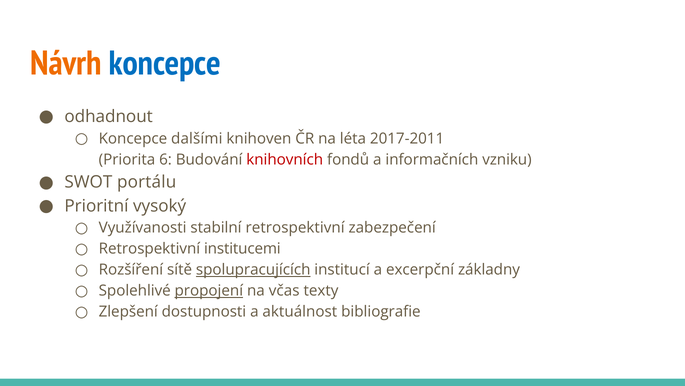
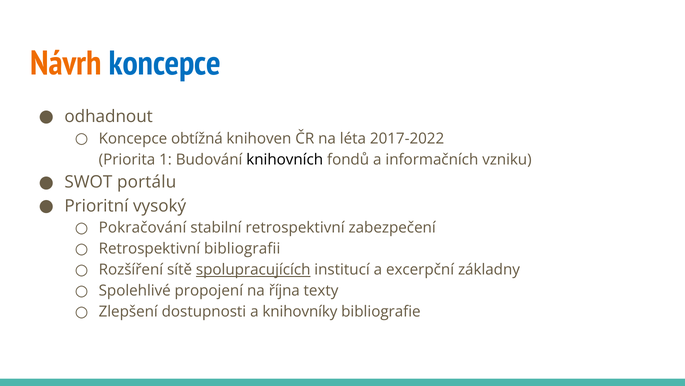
dalšími: dalšími -> obtížná
2017-2011: 2017-2011 -> 2017-2022
6: 6 -> 1
knihovních colour: red -> black
Využívanosti: Využívanosti -> Pokračování
institucemi: institucemi -> bibliografii
propojení underline: present -> none
včas: včas -> října
aktuálnost: aktuálnost -> knihovníky
